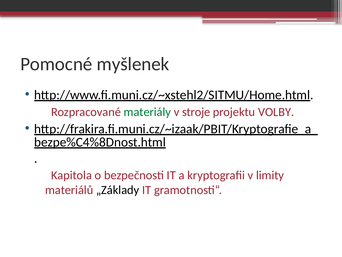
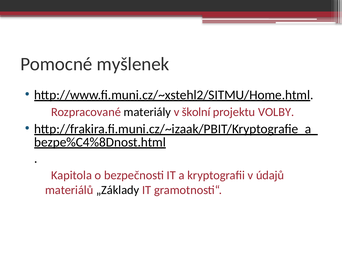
materiály colour: green -> black
stroje: stroje -> školní
limity: limity -> údajů
